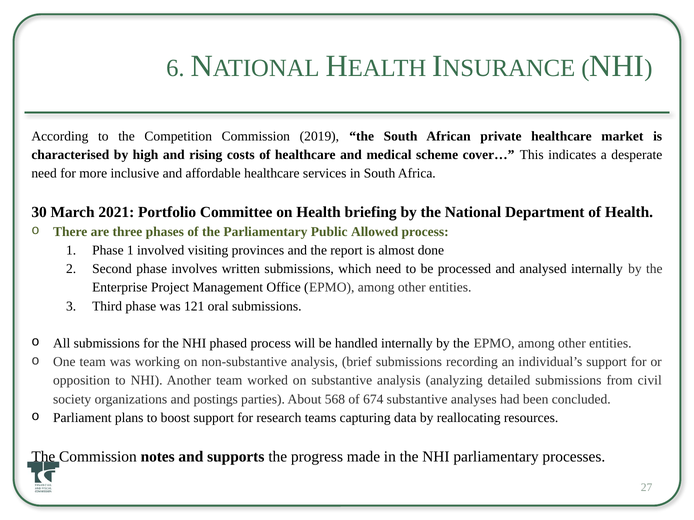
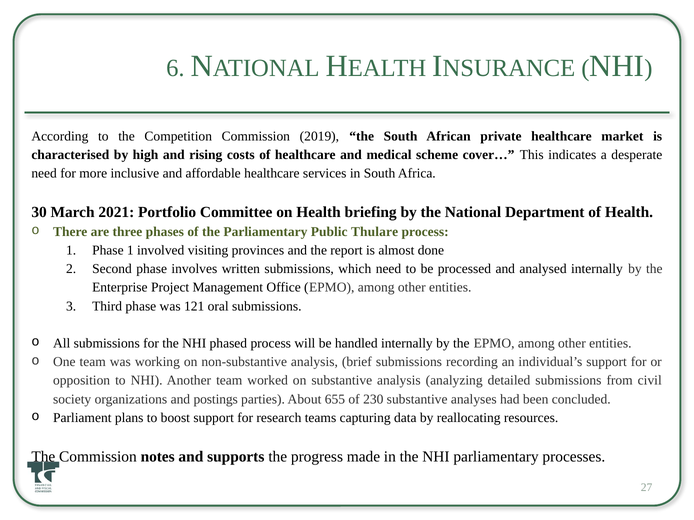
Allowed: Allowed -> Thulare
568: 568 -> 655
674: 674 -> 230
